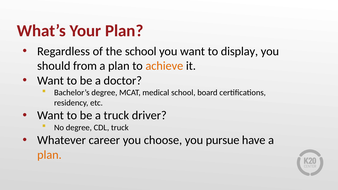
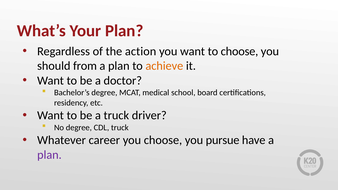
the school: school -> action
to display: display -> choose
plan at (49, 155) colour: orange -> purple
